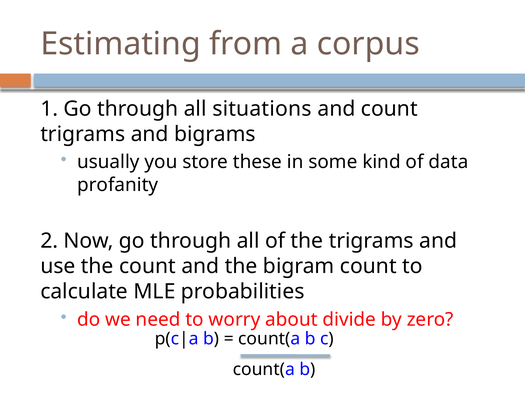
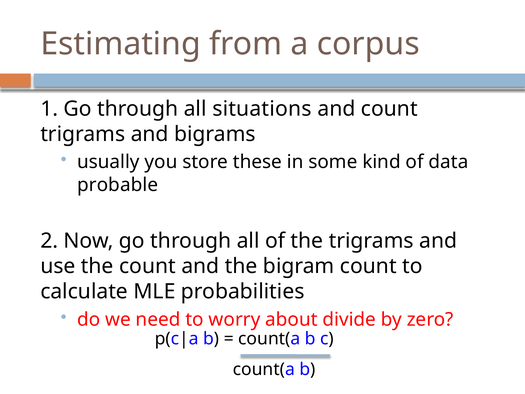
profanity: profanity -> probable
